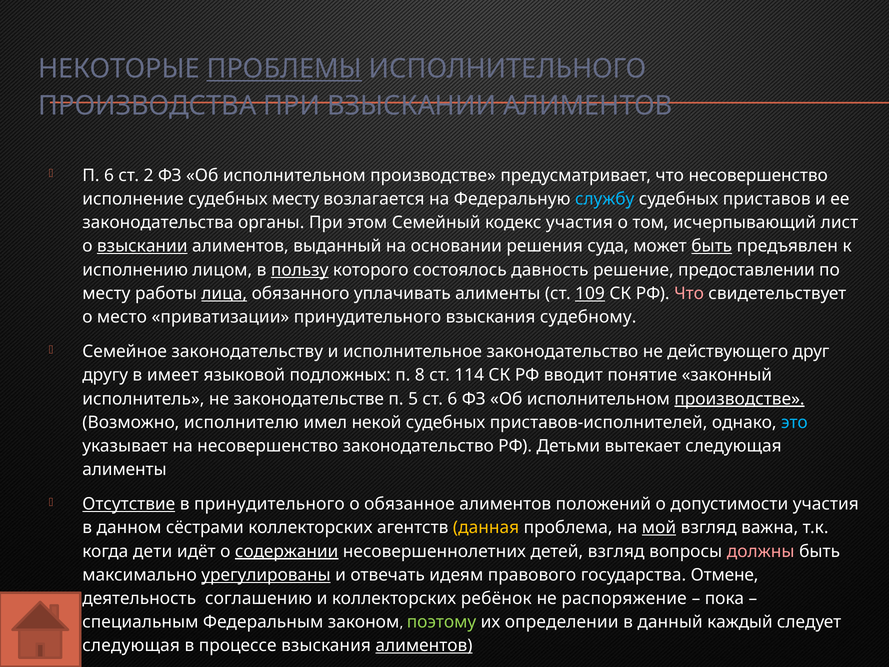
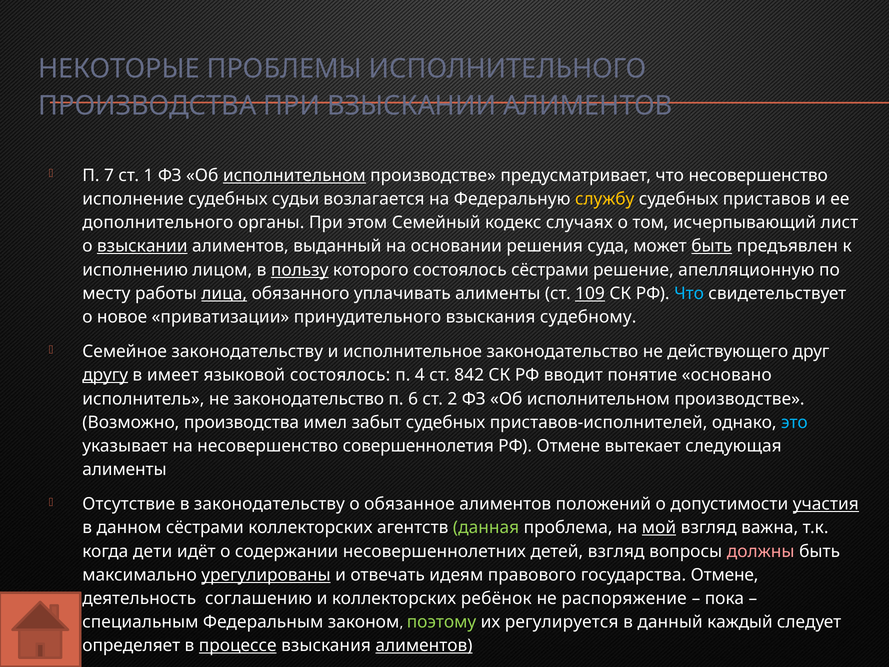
ПРОБЛЕМЫ underline: present -> none
П 6: 6 -> 7
2: 2 -> 1
исполнительном at (294, 176) underline: none -> present
судебных месту: месту -> судьи
службу colour: light blue -> yellow
законодательства: законодательства -> дополнительного
кодекс участия: участия -> случаях
состоялось давность: давность -> сёстрами
предоставлении: предоставлении -> апелляционную
Что at (689, 293) colour: pink -> light blue
место: место -> новое
другу underline: none -> present
языковой подложных: подложных -> состоялось
8: 8 -> 4
114: 114 -> 842
законный: законный -> основано
не законодательстве: законодательстве -> законодательство
5: 5 -> 6
ст 6: 6 -> 2
производстве at (739, 399) underline: present -> none
Возможно исполнителю: исполнителю -> производства
некой: некой -> забыт
несовершенство законодательство: законодательство -> совершеннолетия
РФ Детьми: Детьми -> Отмене
Отсутствие underline: present -> none
в принудительного: принудительного -> законодательству
участия at (826, 504) underline: none -> present
данная colour: yellow -> light green
содержании underline: present -> none
определении: определении -> регулируется
следующая at (131, 645): следующая -> определяет
процессе underline: none -> present
